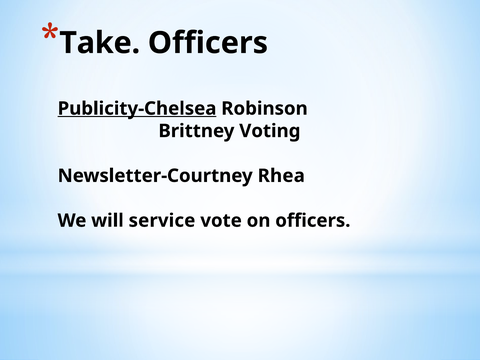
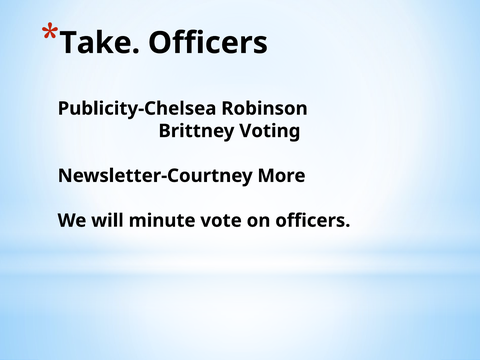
Publicity-Chelsea underline: present -> none
Rhea: Rhea -> More
service: service -> minute
